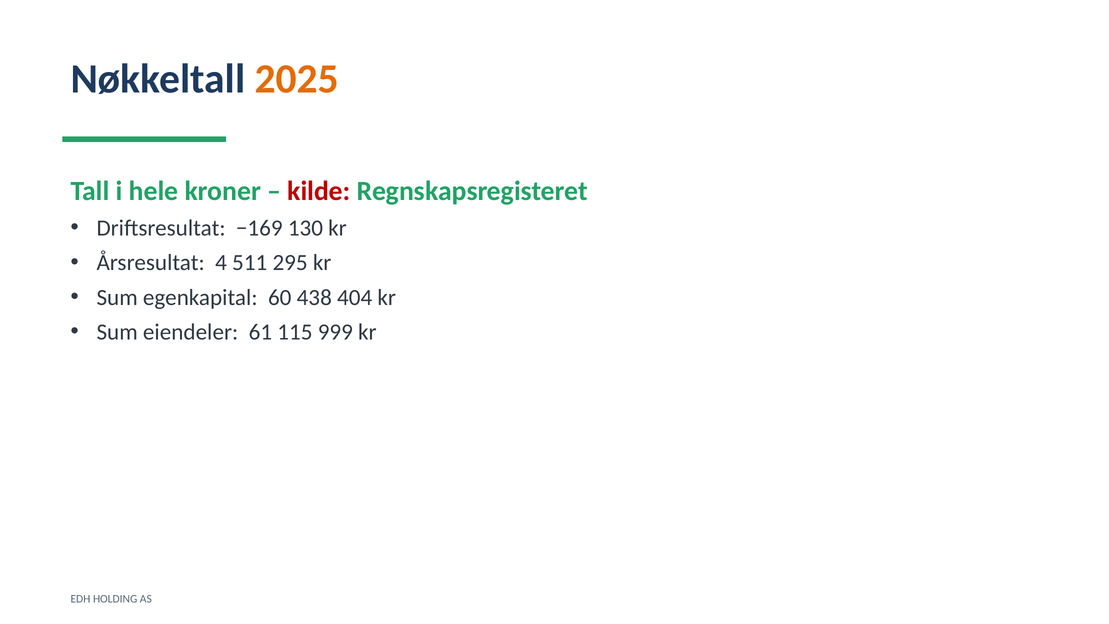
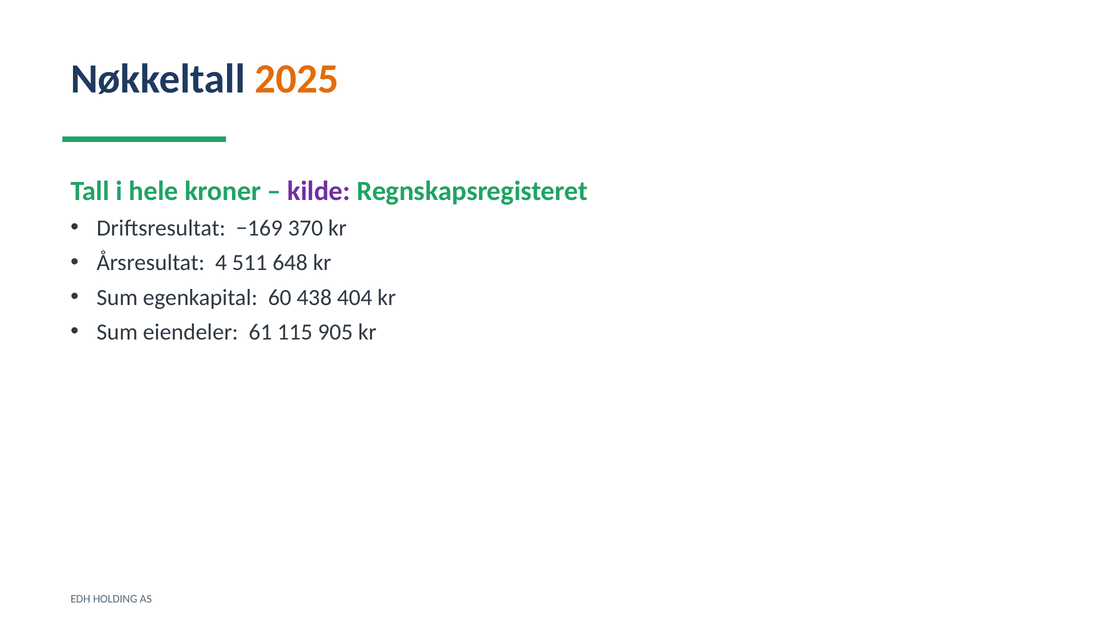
kilde colour: red -> purple
130: 130 -> 370
295: 295 -> 648
999: 999 -> 905
